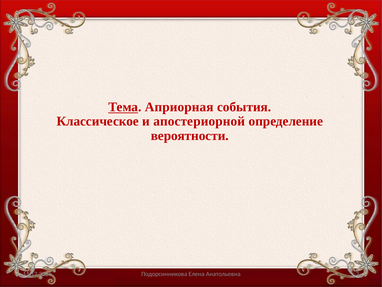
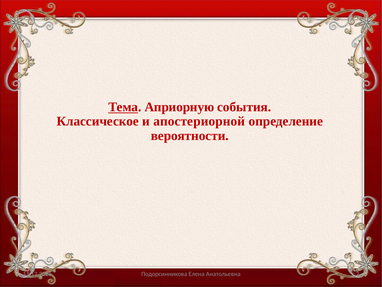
Априорная: Априорная -> Априорную
